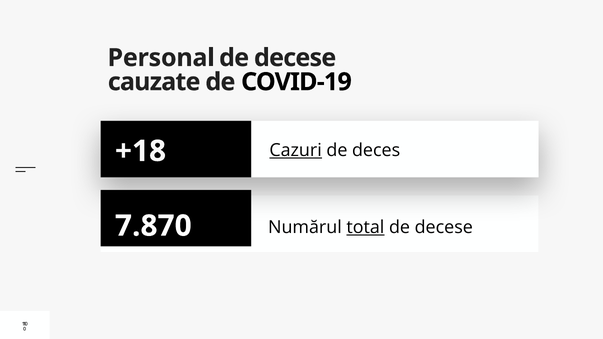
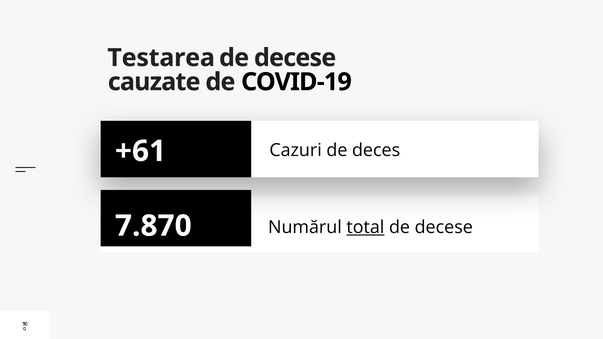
Personal: Personal -> Testarea
+18: +18 -> +61
Cazuri underline: present -> none
